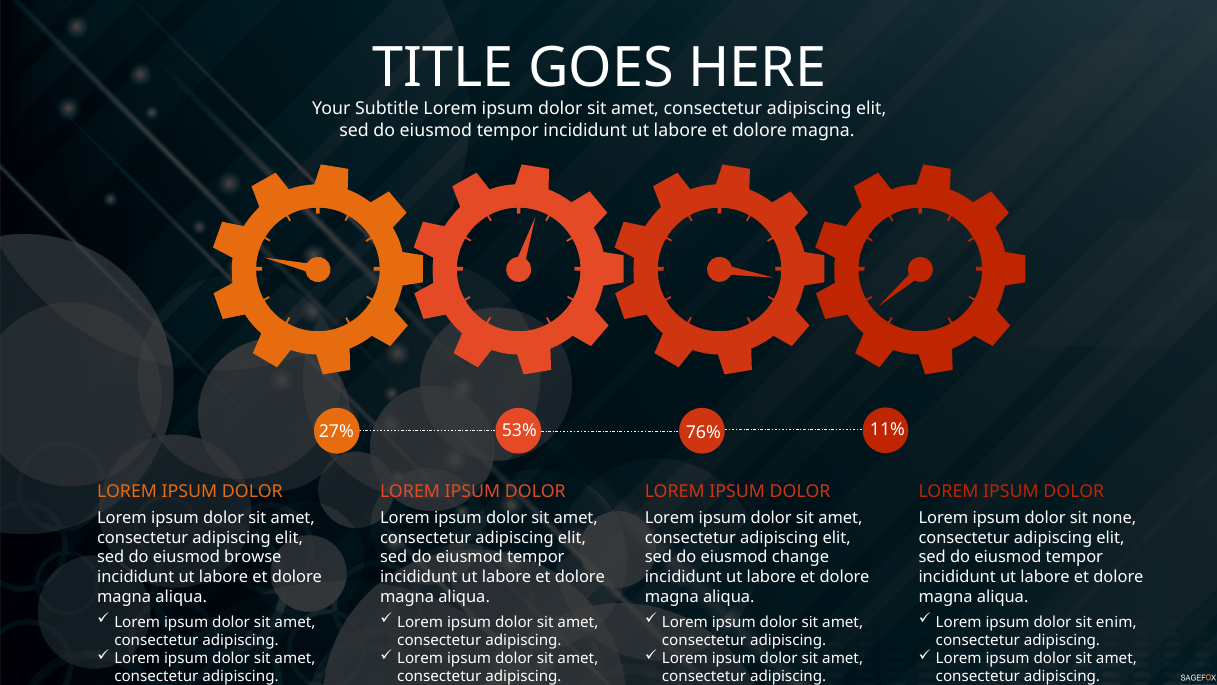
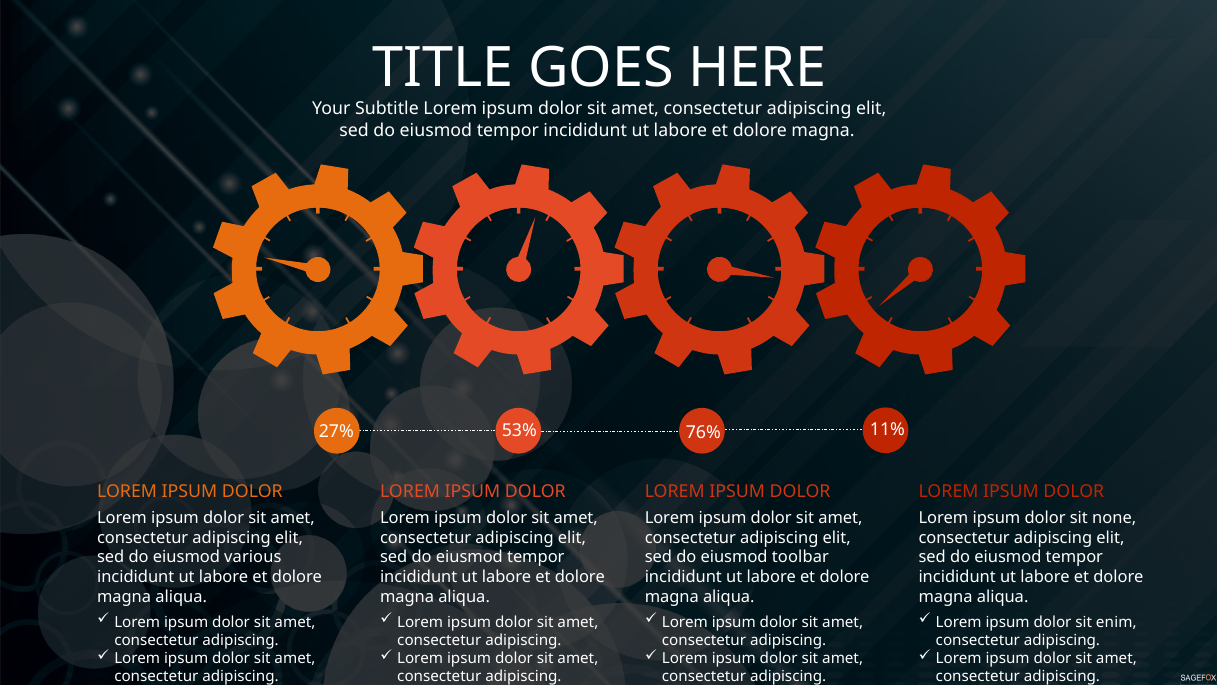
browse: browse -> various
change: change -> toolbar
